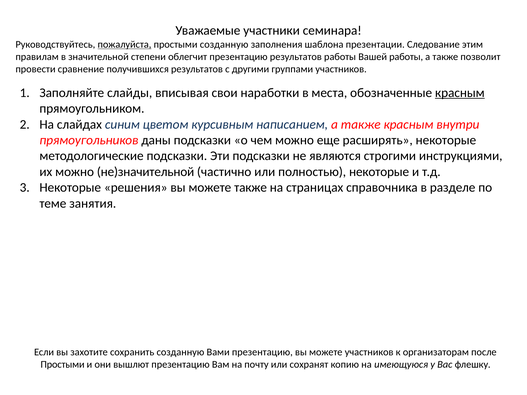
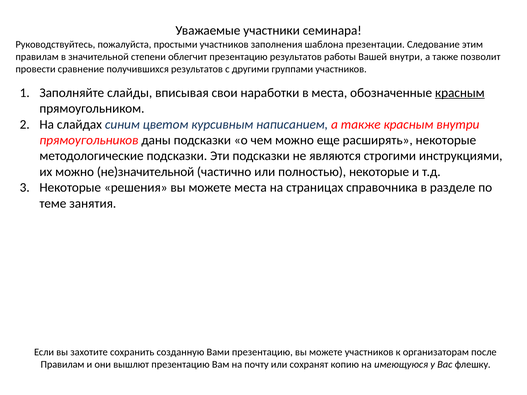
пожалуйста underline: present -> none
простыми созданную: созданную -> участников
Вашей работы: работы -> внутри
можете также: также -> места
Простыми at (63, 365): Простыми -> Правилам
